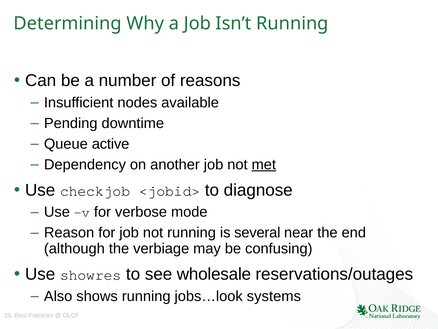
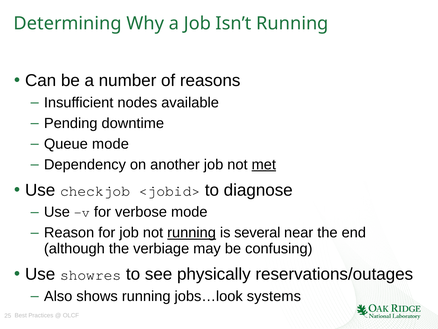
Queue active: active -> mode
running at (192, 232) underline: none -> present
wholesale: wholesale -> physically
